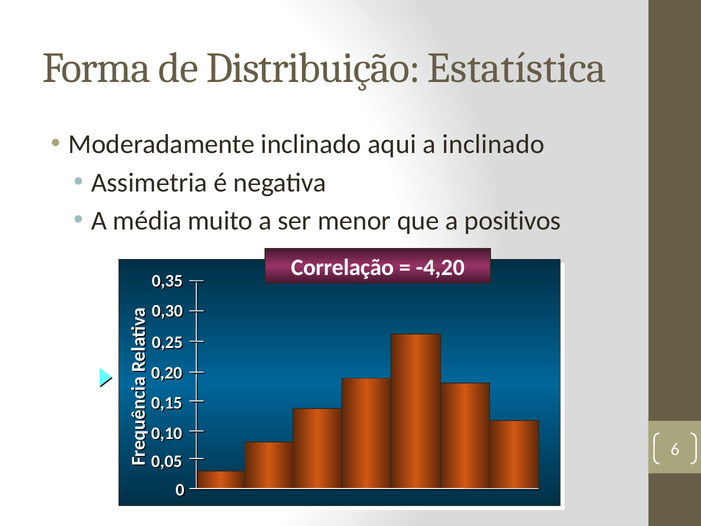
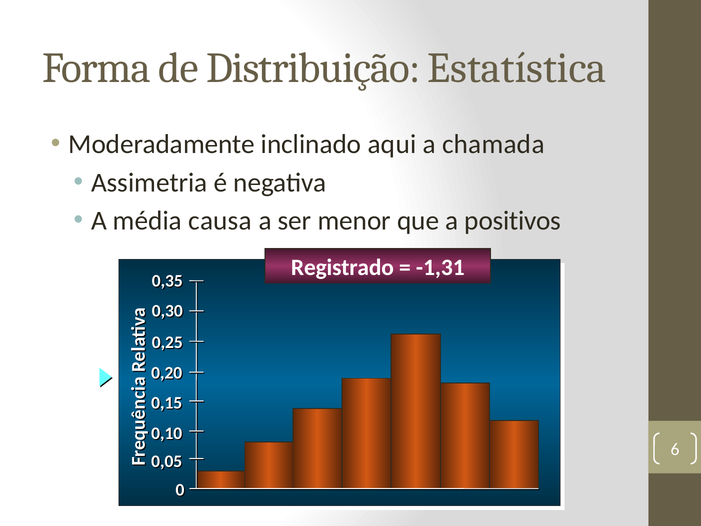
a inclinado: inclinado -> chamada
muito: muito -> causa
Correlação: Correlação -> Registrado
-4,20: -4,20 -> -1,31
